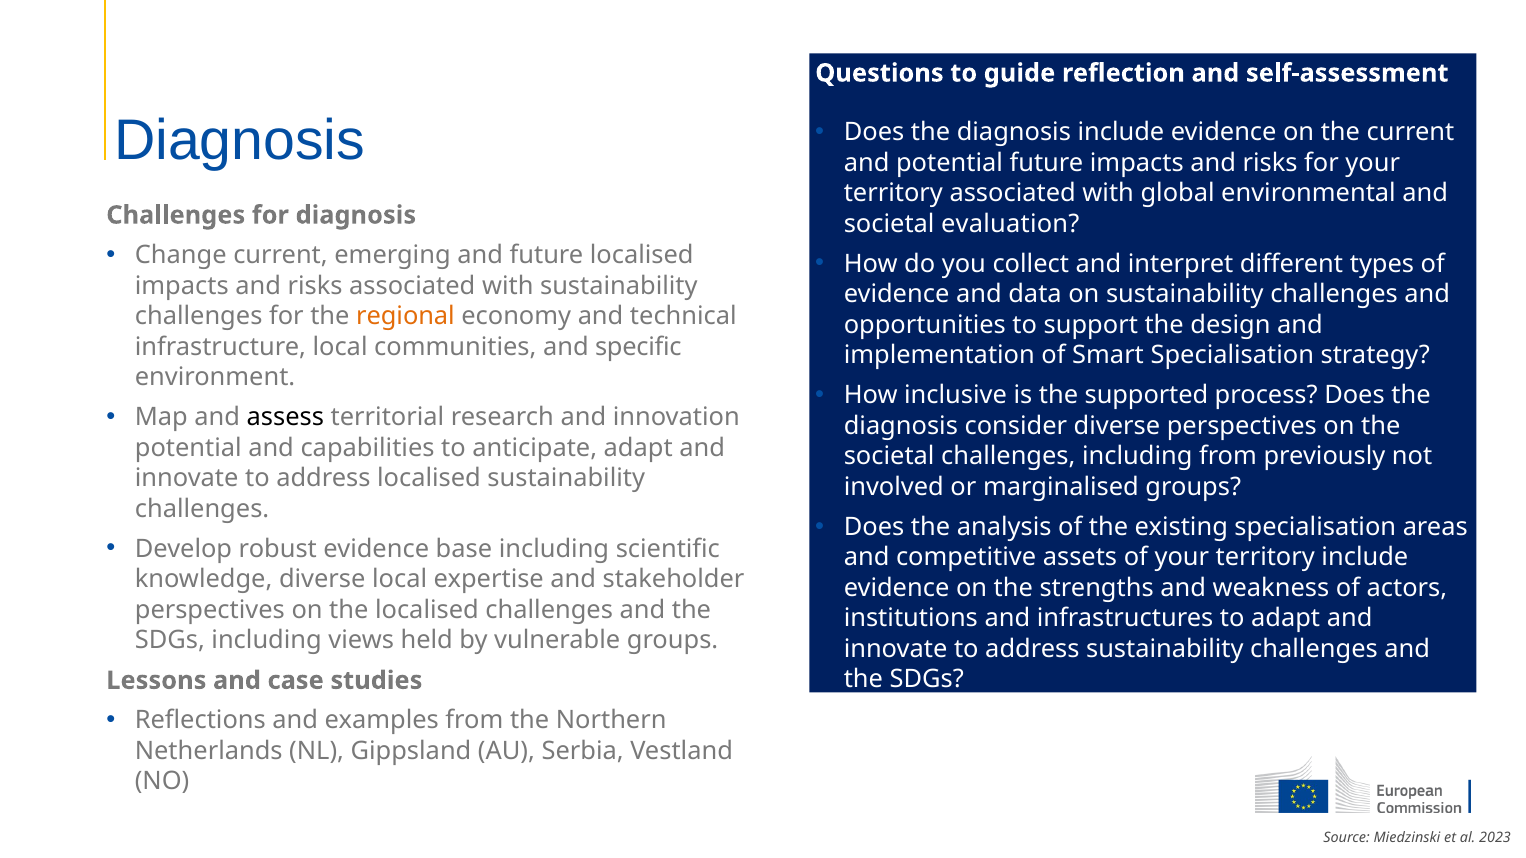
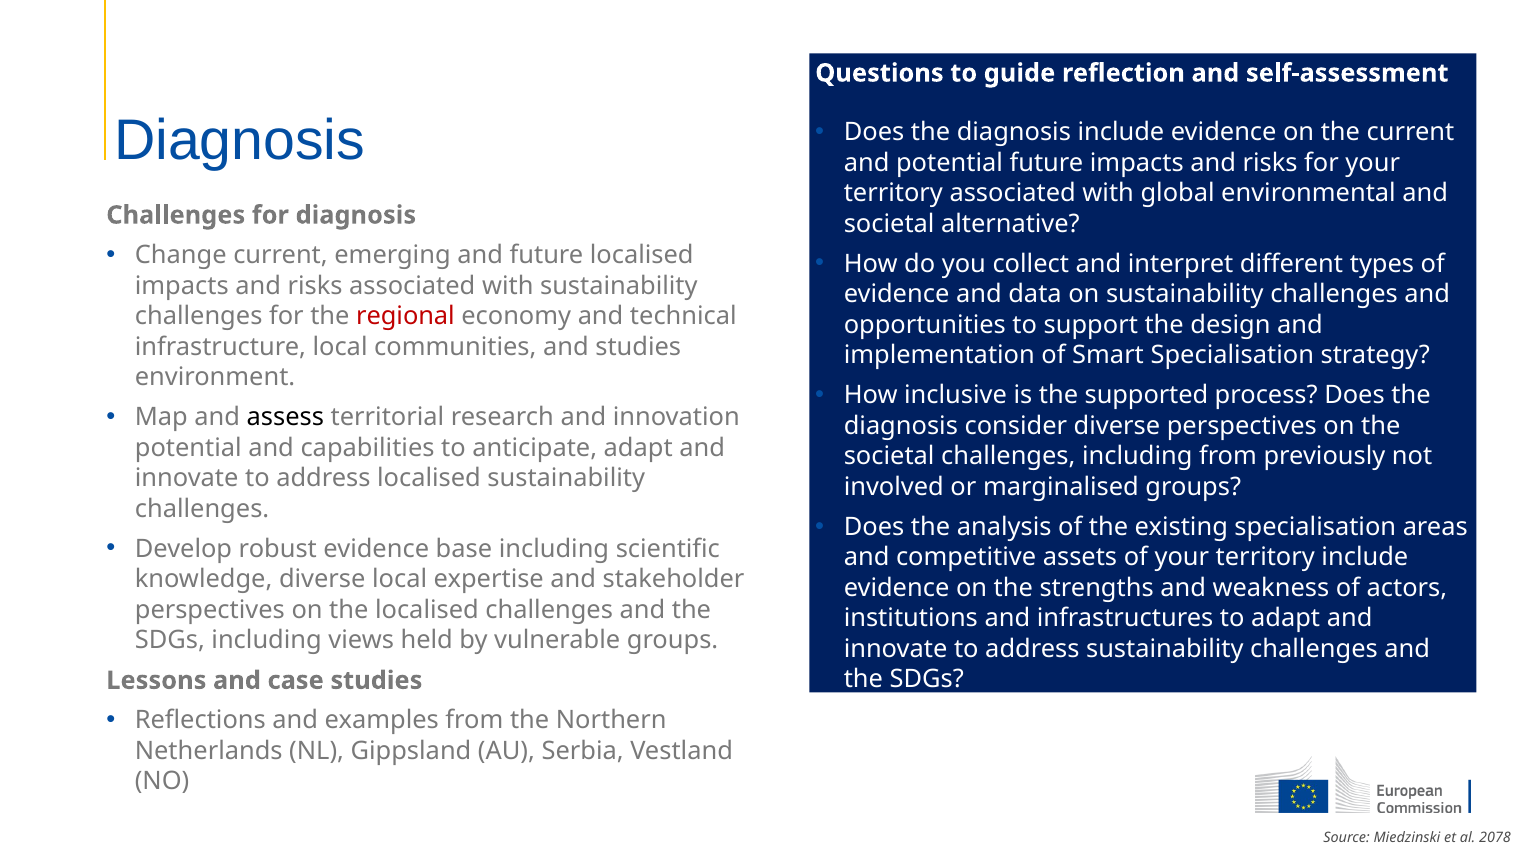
evaluation: evaluation -> alternative
regional colour: orange -> red
and specific: specific -> studies
2023: 2023 -> 2078
